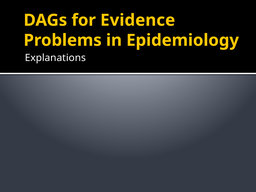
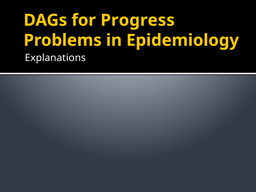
Evidence: Evidence -> Progress
